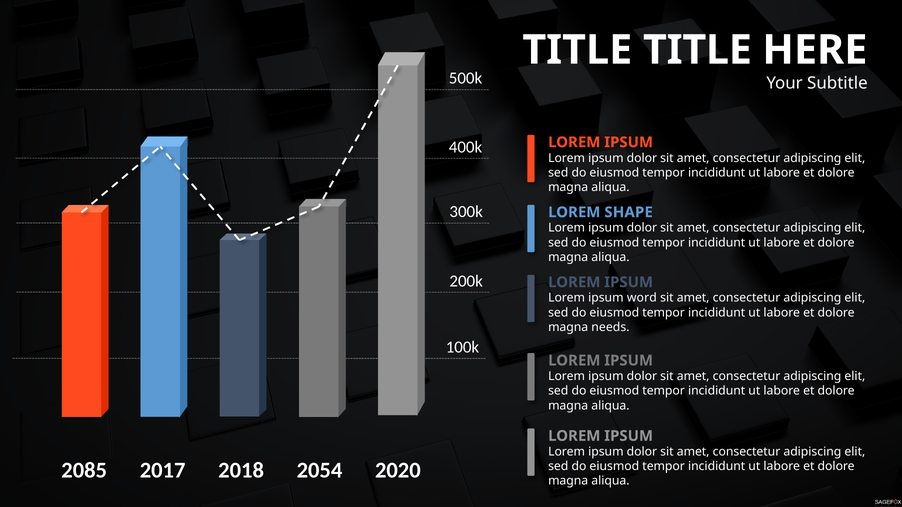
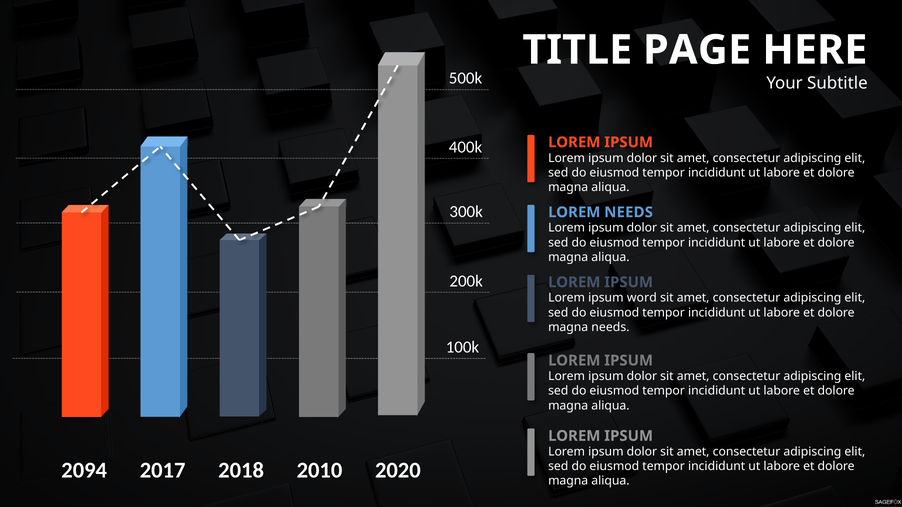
TITLE TITLE: TITLE -> PAGE
LOREM SHAPE: SHAPE -> NEEDS
2085: 2085 -> 2094
2054: 2054 -> 2010
